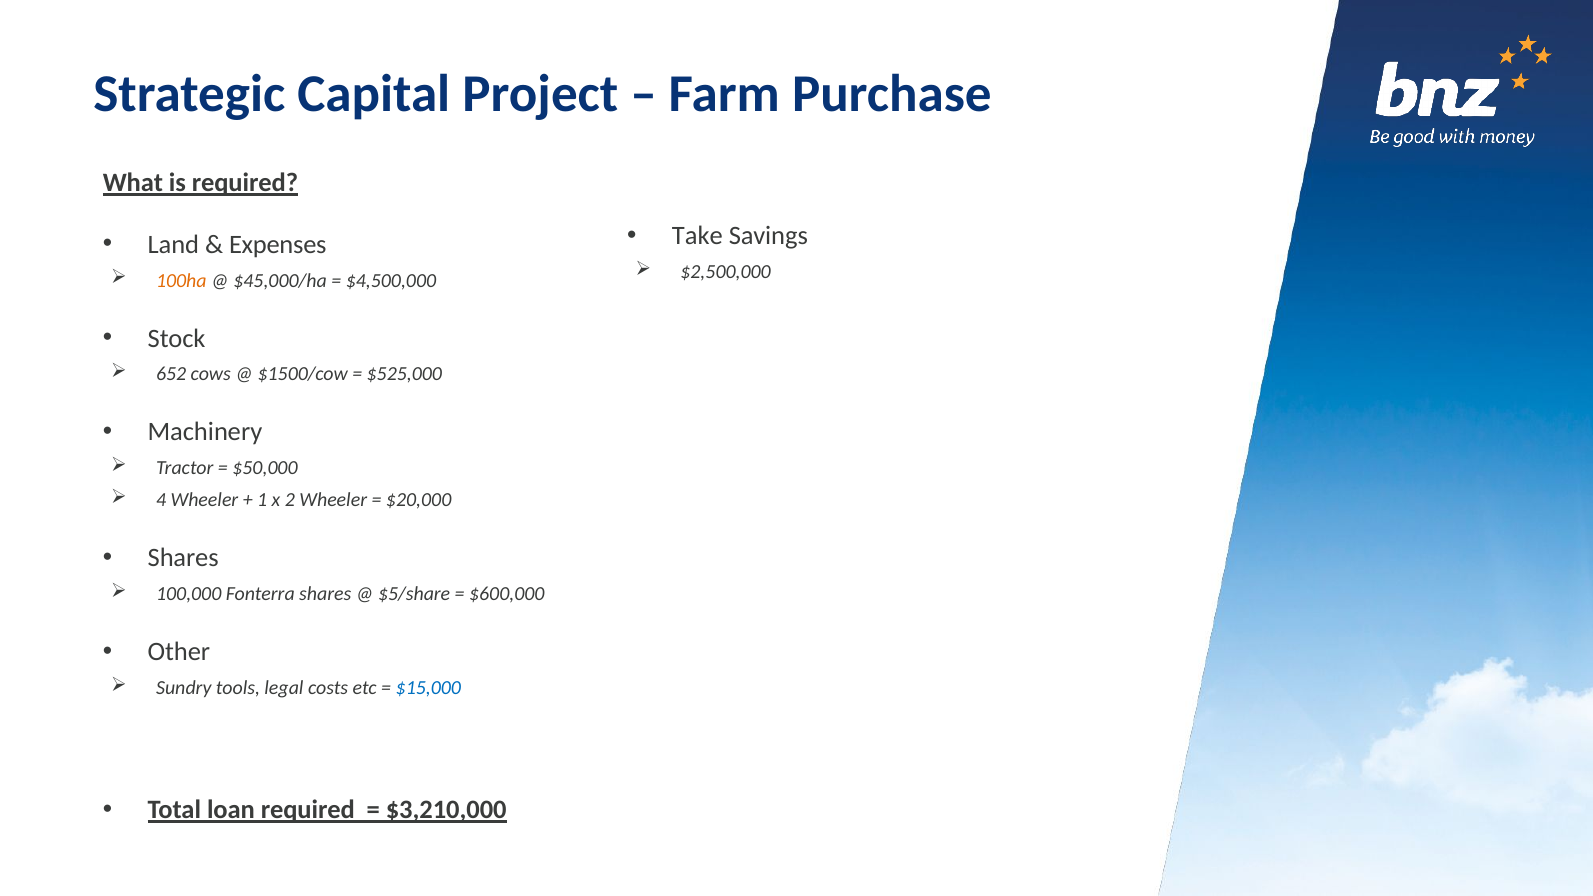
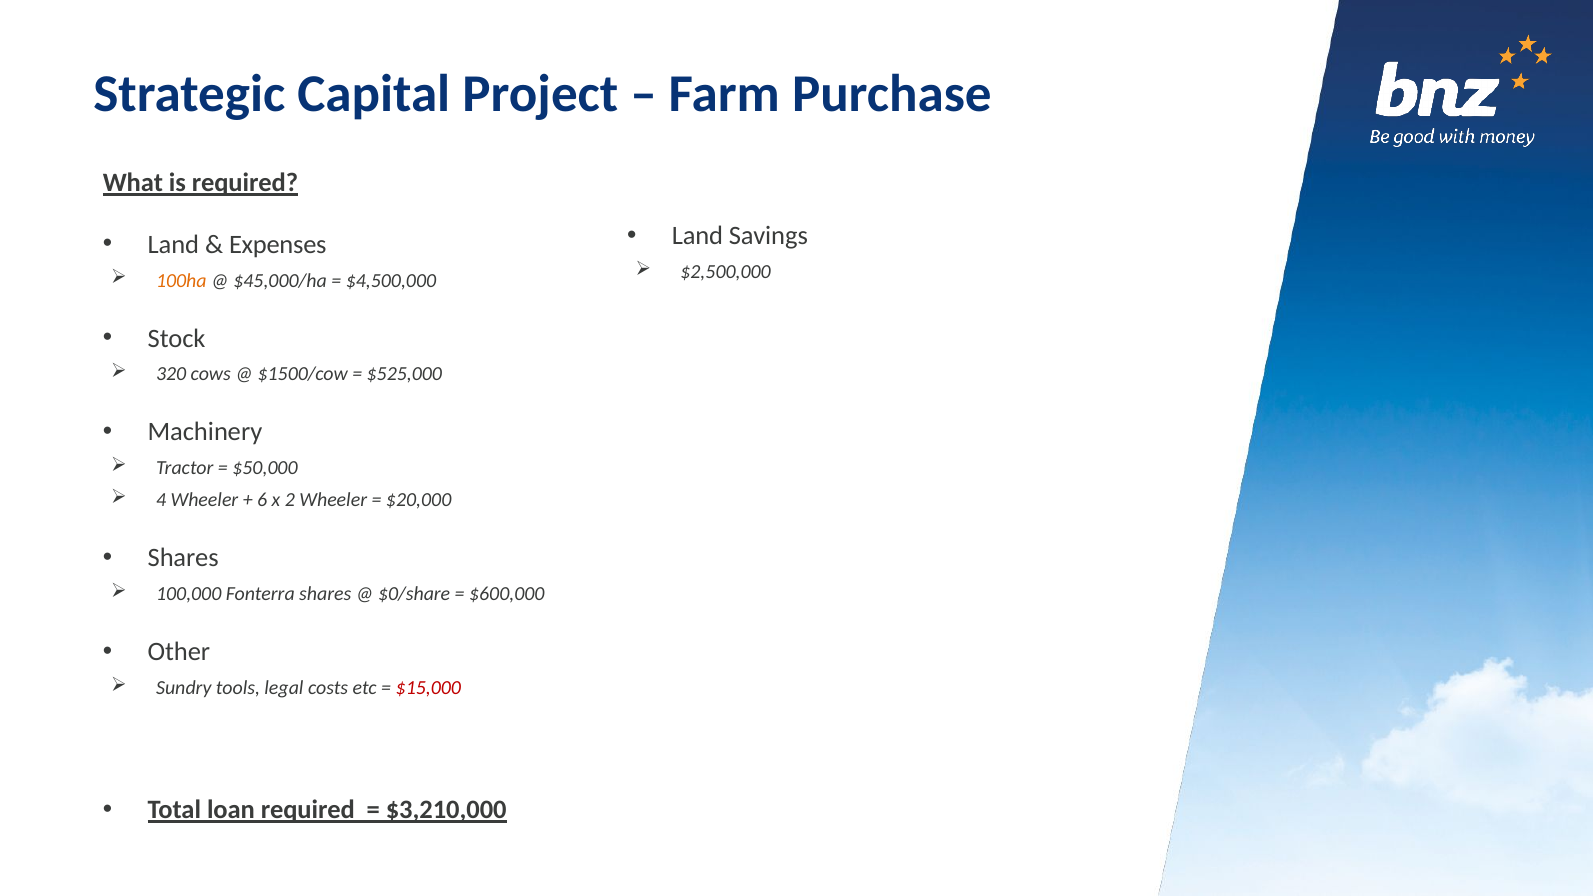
Take at (697, 236): Take -> Land
652: 652 -> 320
1: 1 -> 6
$5/share: $5/share -> $0/share
$15,000 colour: blue -> red
